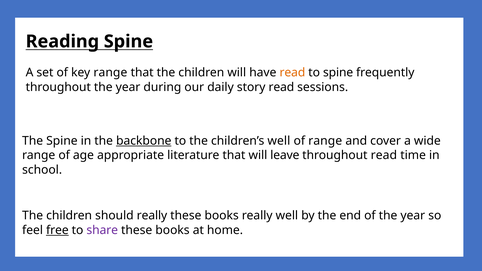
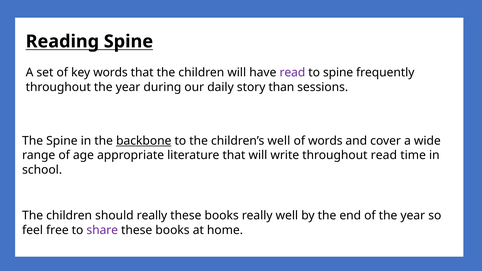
key range: range -> words
read at (292, 73) colour: orange -> purple
story read: read -> than
of range: range -> words
leave: leave -> write
free underline: present -> none
